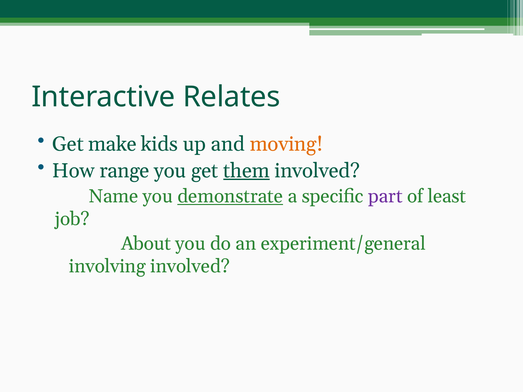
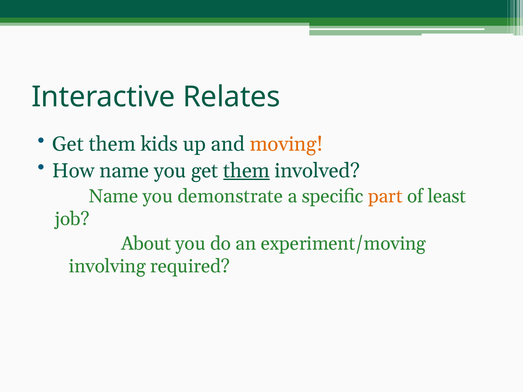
make at (112, 144): make -> them
How range: range -> name
demonstrate underline: present -> none
part colour: purple -> orange
experiment/general: experiment/general -> experiment/moving
involving involved: involved -> required
